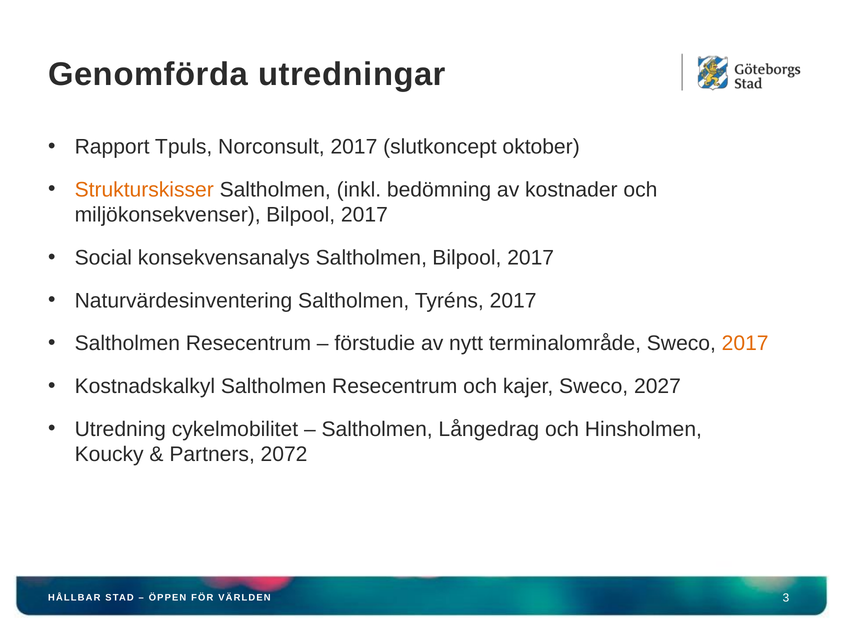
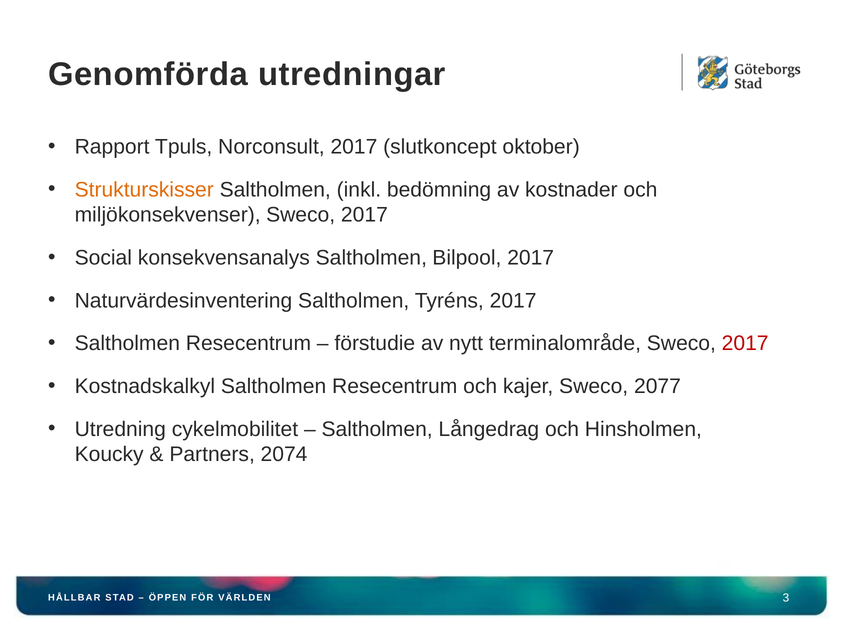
miljökonsekvenser Bilpool: Bilpool -> Sweco
2017 at (745, 344) colour: orange -> red
2027: 2027 -> 2077
2072: 2072 -> 2074
